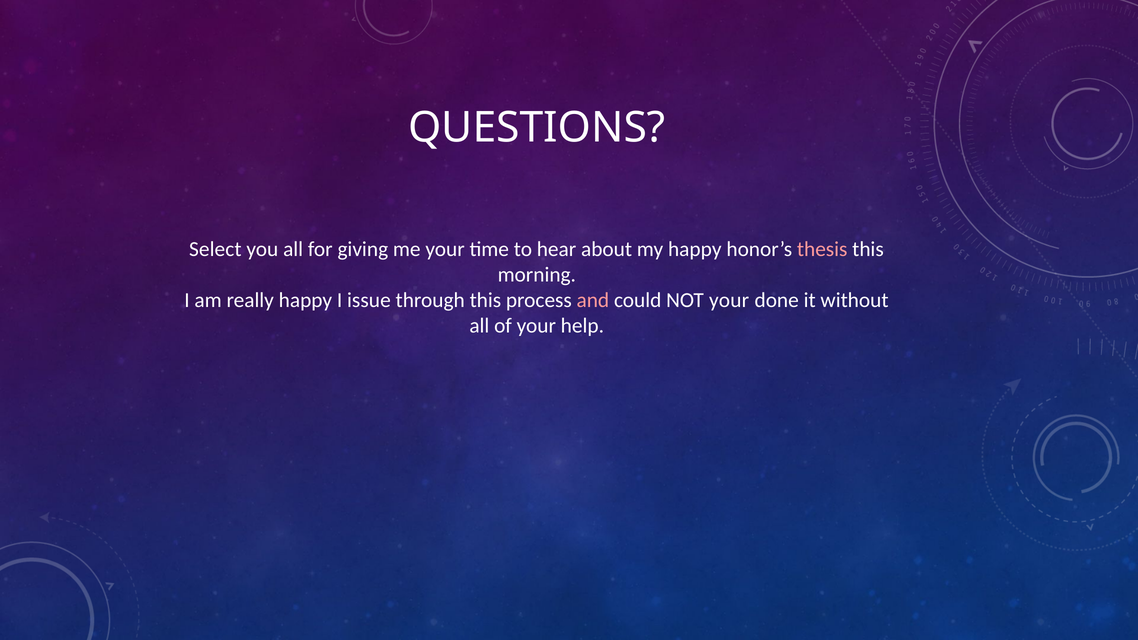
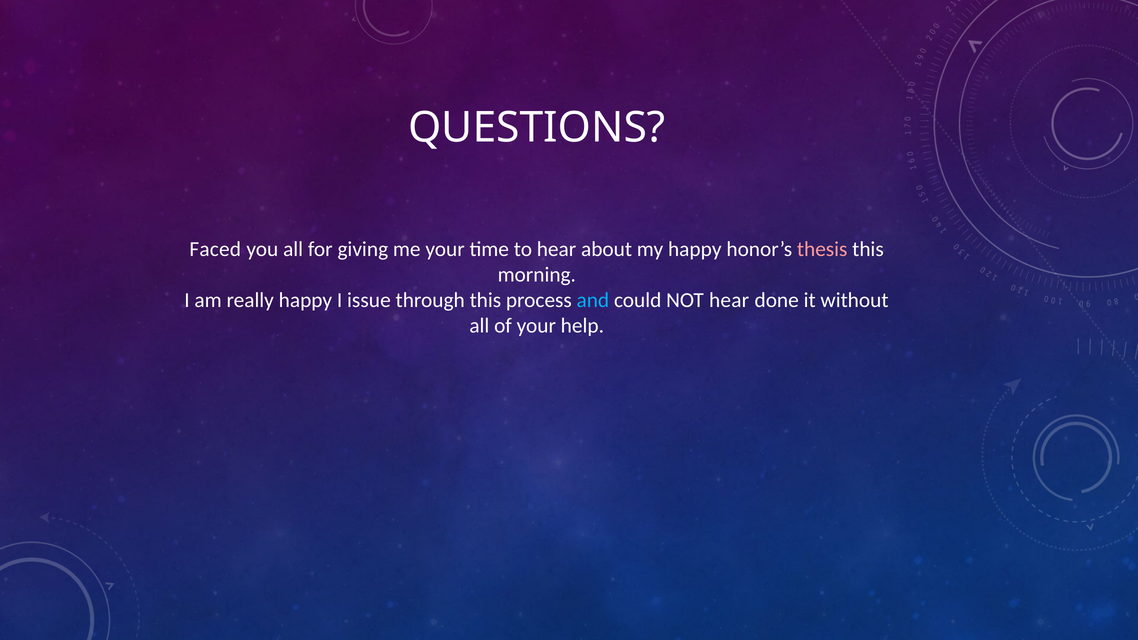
Select: Select -> Faced
and colour: pink -> light blue
NOT your: your -> hear
